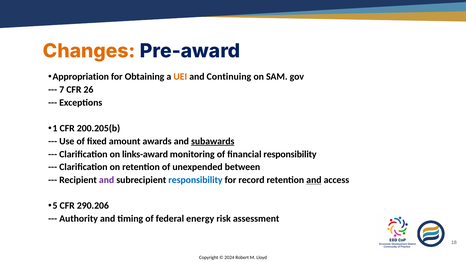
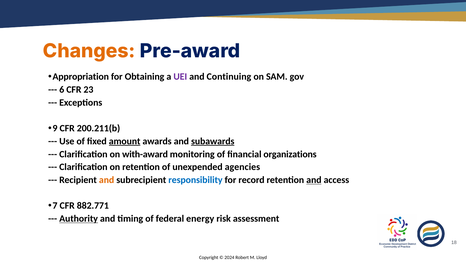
UEI colour: orange -> purple
7: 7 -> 6
26: 26 -> 23
1: 1 -> 9
200.205(b: 200.205(b -> 200.211(b
amount underline: none -> present
links-award: links-award -> with-award
financial responsibility: responsibility -> organizations
between: between -> agencies
and at (107, 180) colour: purple -> orange
5: 5 -> 7
290.206: 290.206 -> 882.771
Authority underline: none -> present
